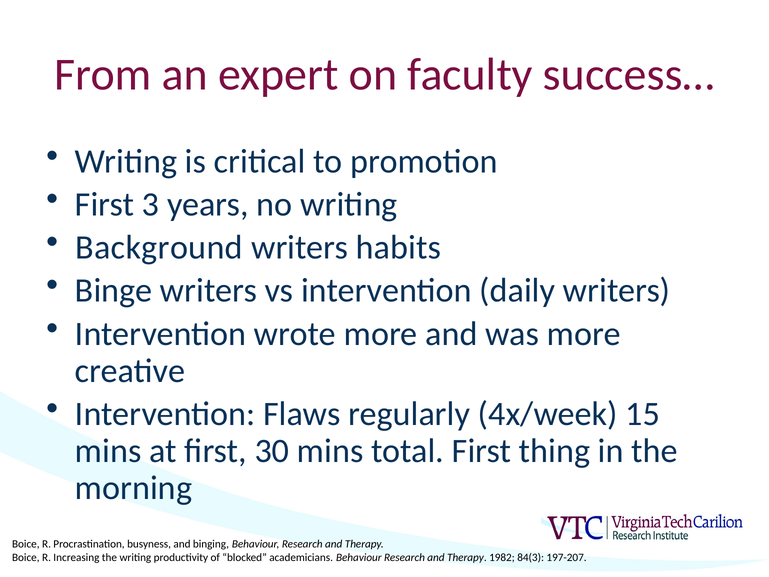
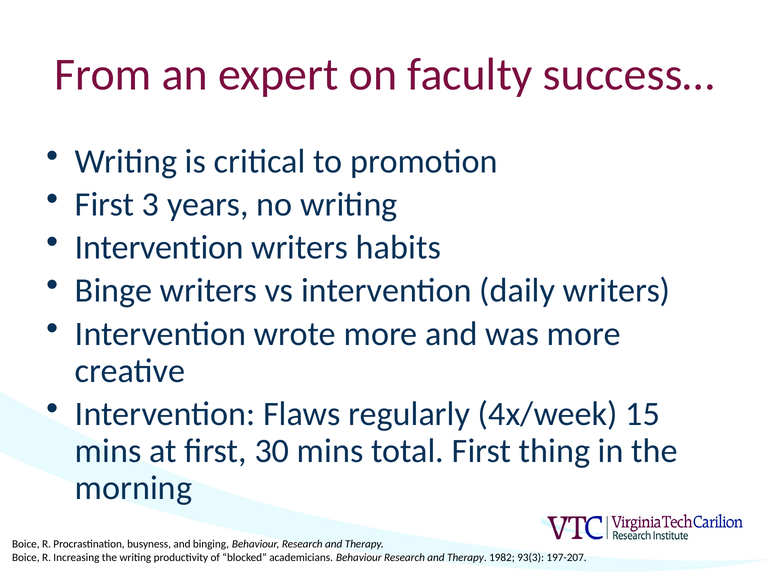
Background at (159, 247): Background -> Intervention
84(3: 84(3 -> 93(3
